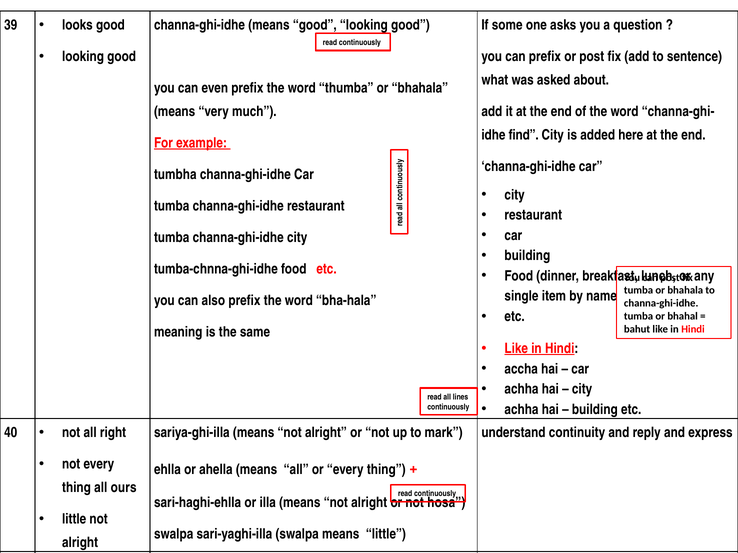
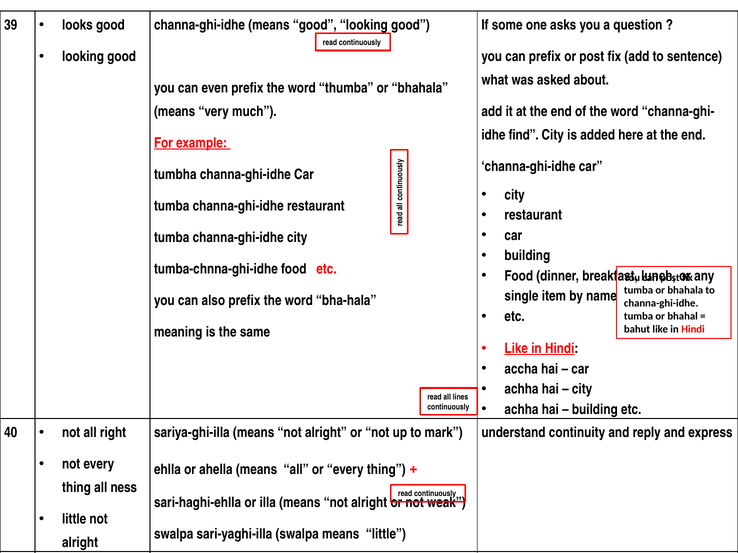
ours: ours -> ness
hosa: hosa -> weak
